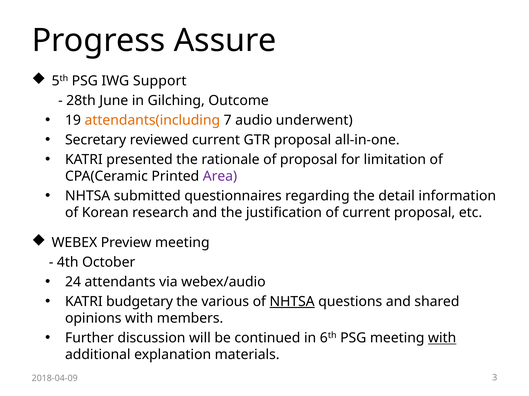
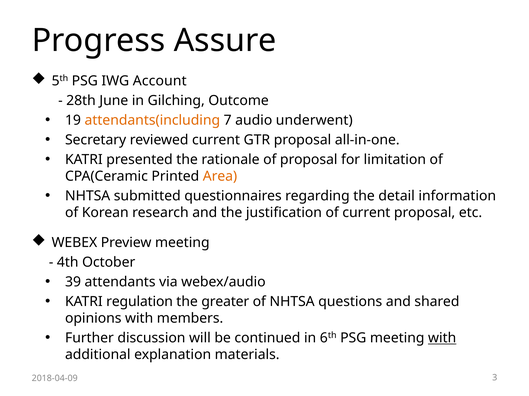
Support: Support -> Account
Area colour: purple -> orange
24: 24 -> 39
budgetary: budgetary -> regulation
various: various -> greater
NHTSA at (292, 302) underline: present -> none
